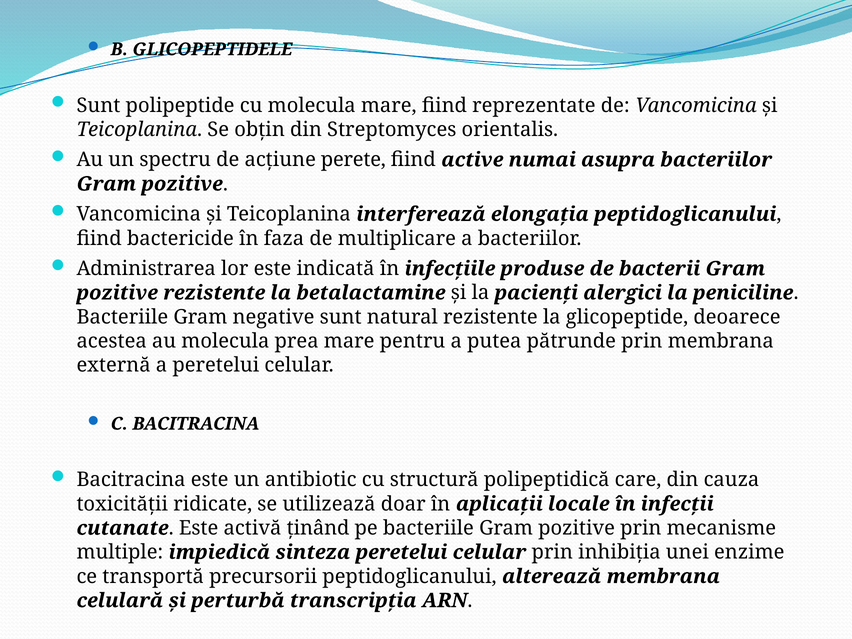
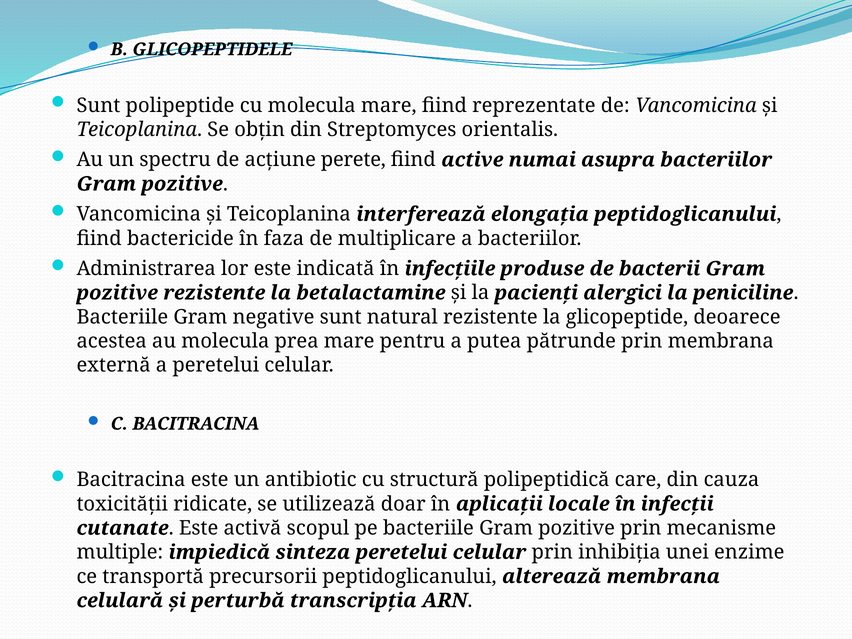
ţinând: ţinând -> scopul
